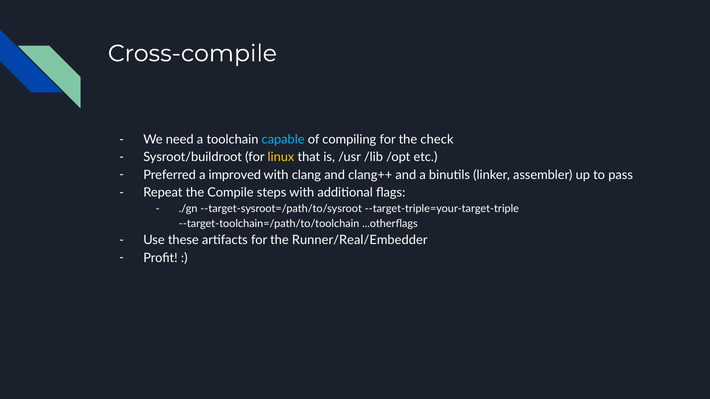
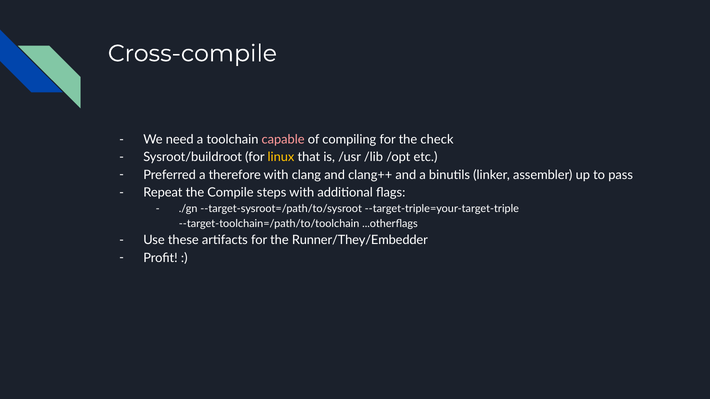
capable colour: light blue -> pink
improved: improved -> therefore
Runner/Real/Embedder: Runner/Real/Embedder -> Runner/They/Embedder
